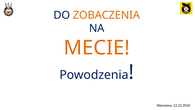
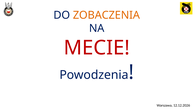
MECIE colour: orange -> red
